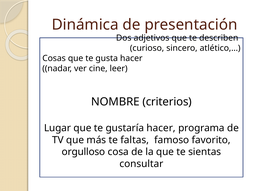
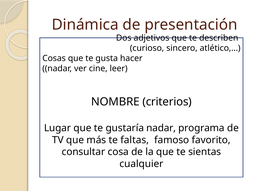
gustaría hacer: hacer -> nadar
orgulloso: orgulloso -> consultar
consultar: consultar -> cualquier
